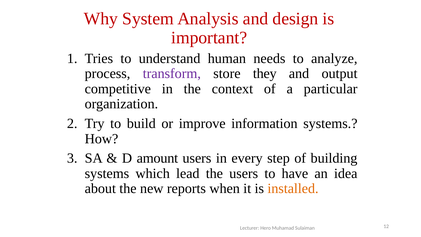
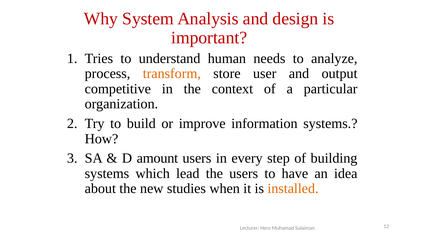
transform colour: purple -> orange
they: they -> user
reports: reports -> studies
